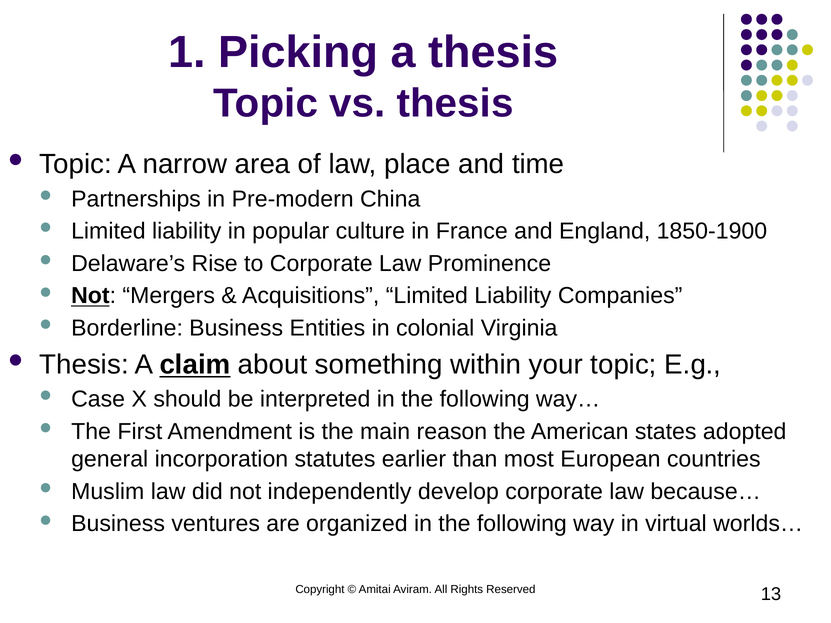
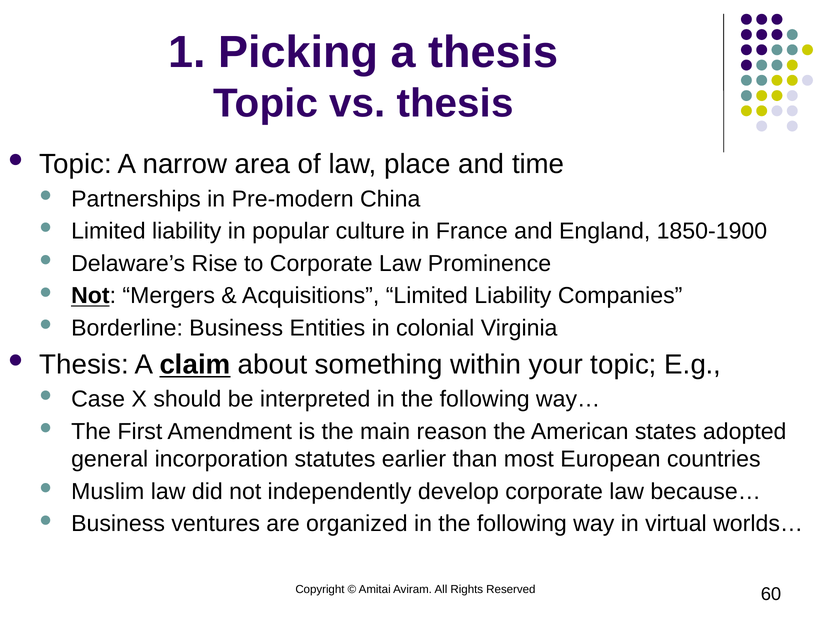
13: 13 -> 60
